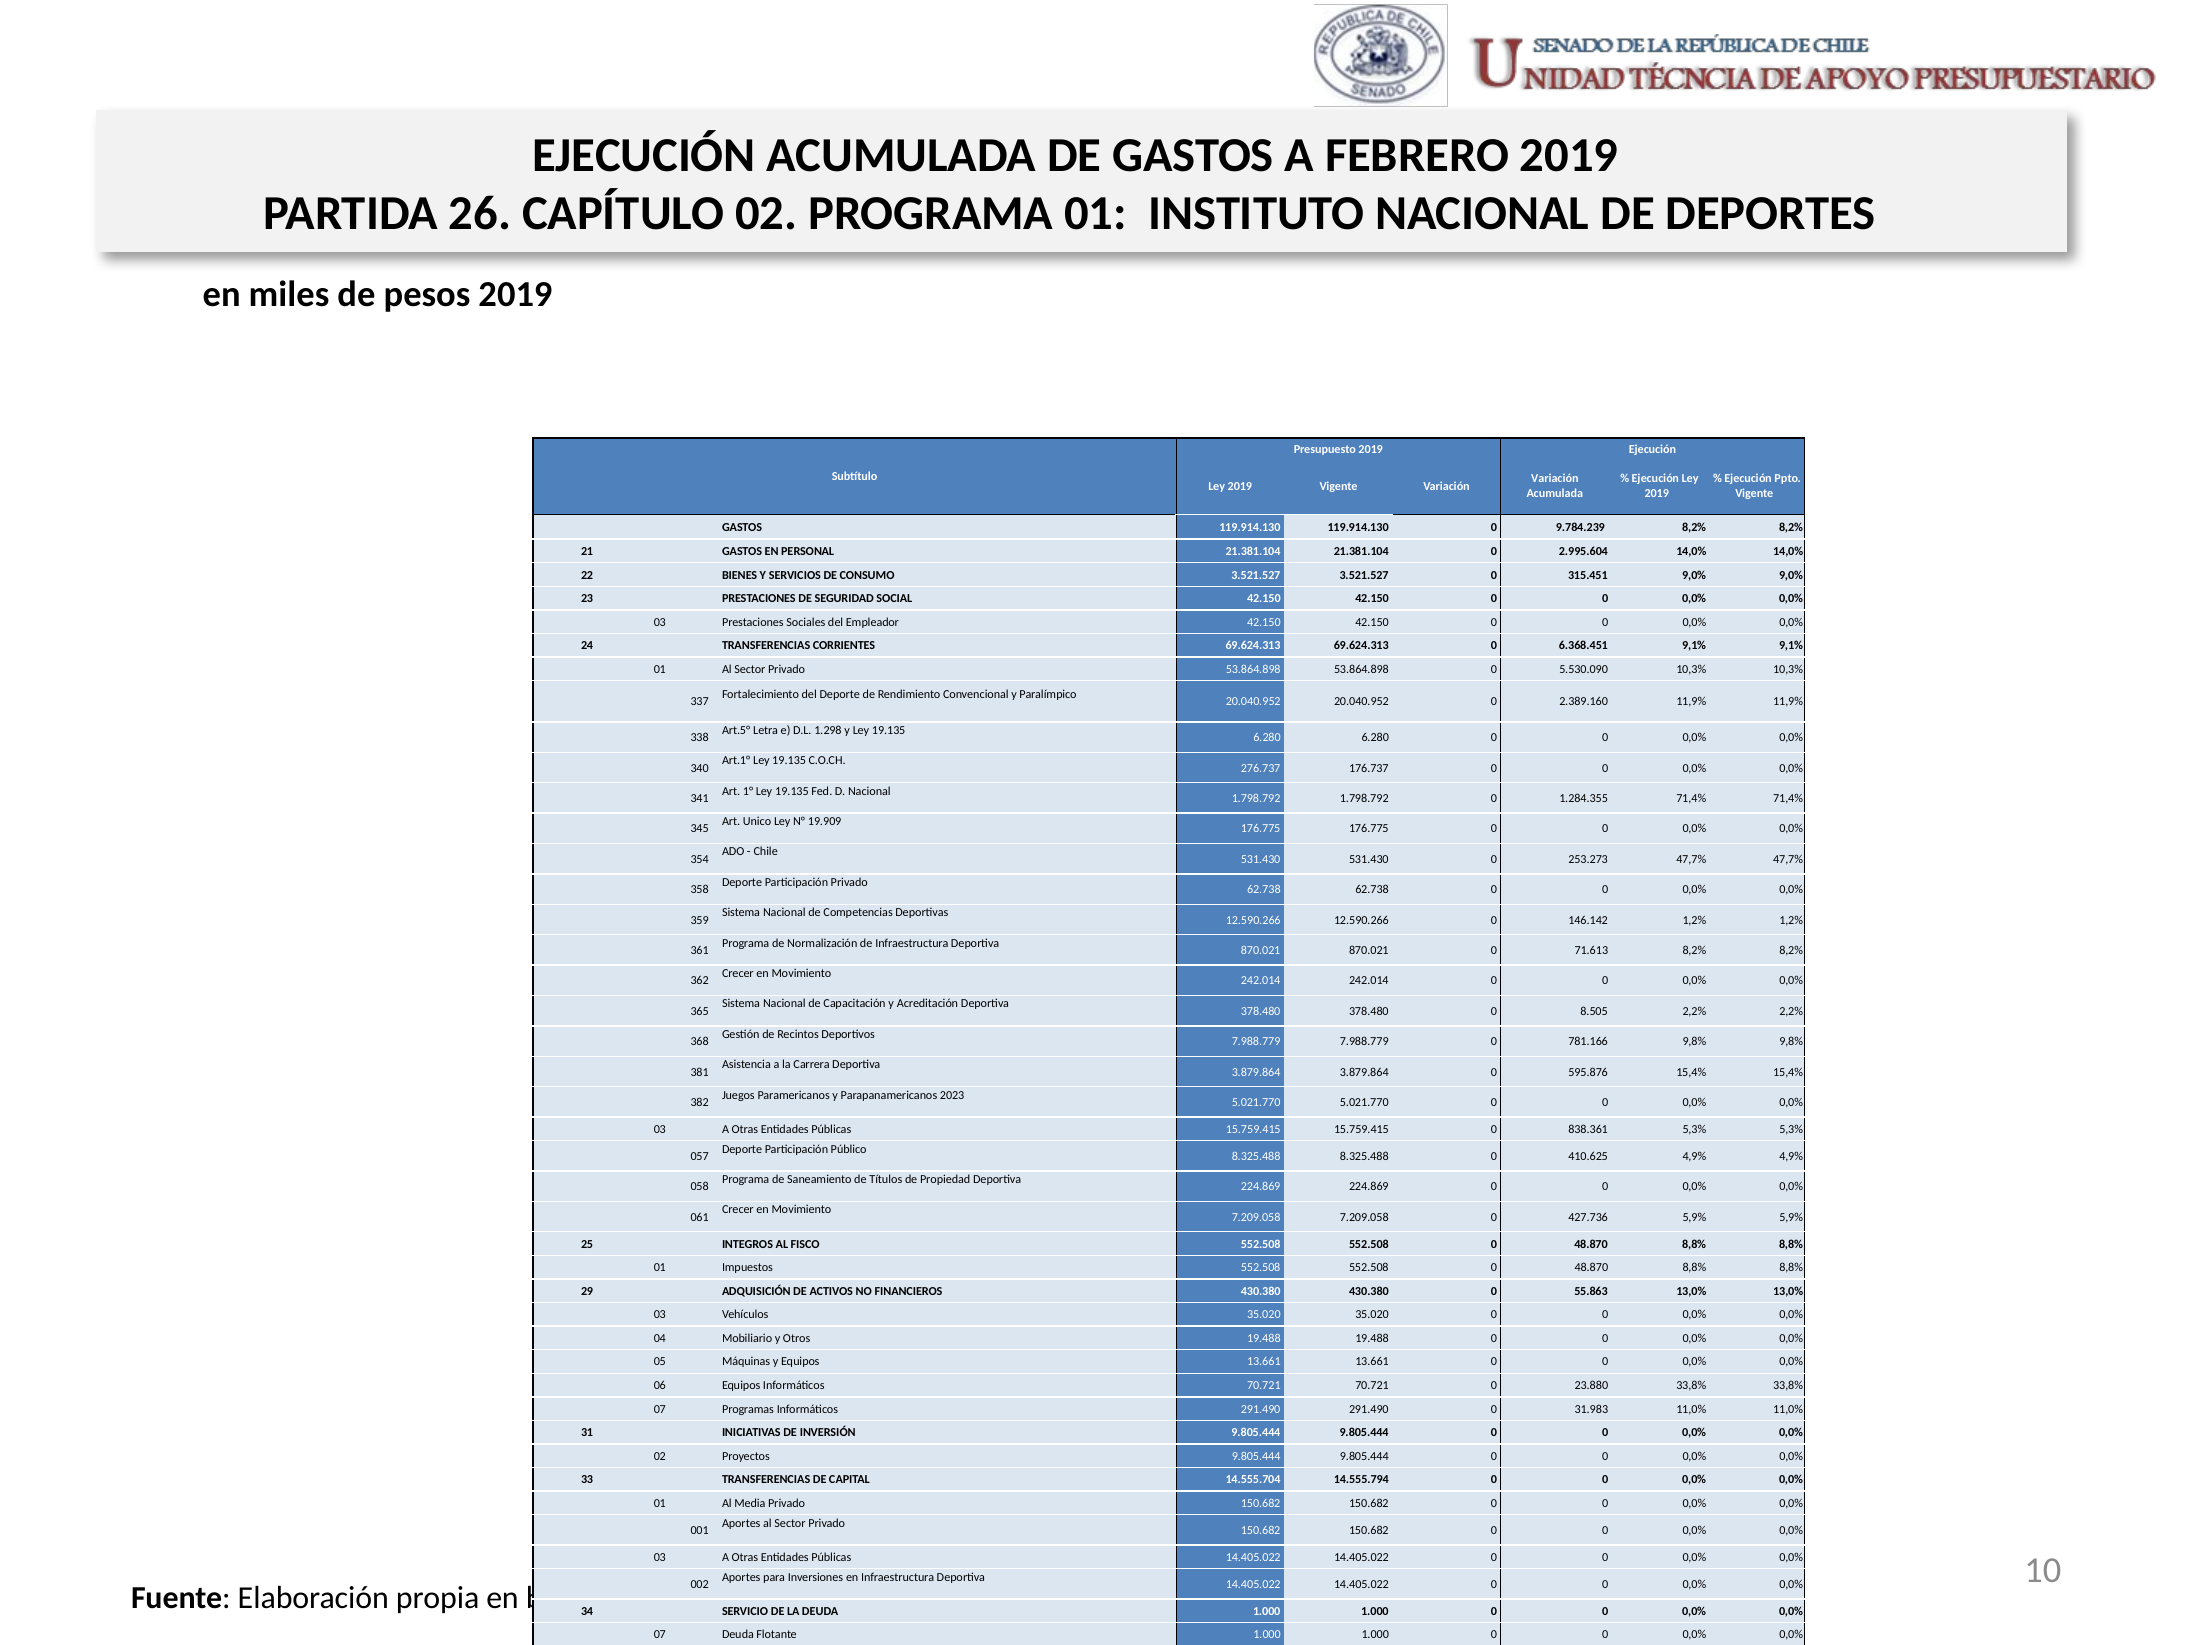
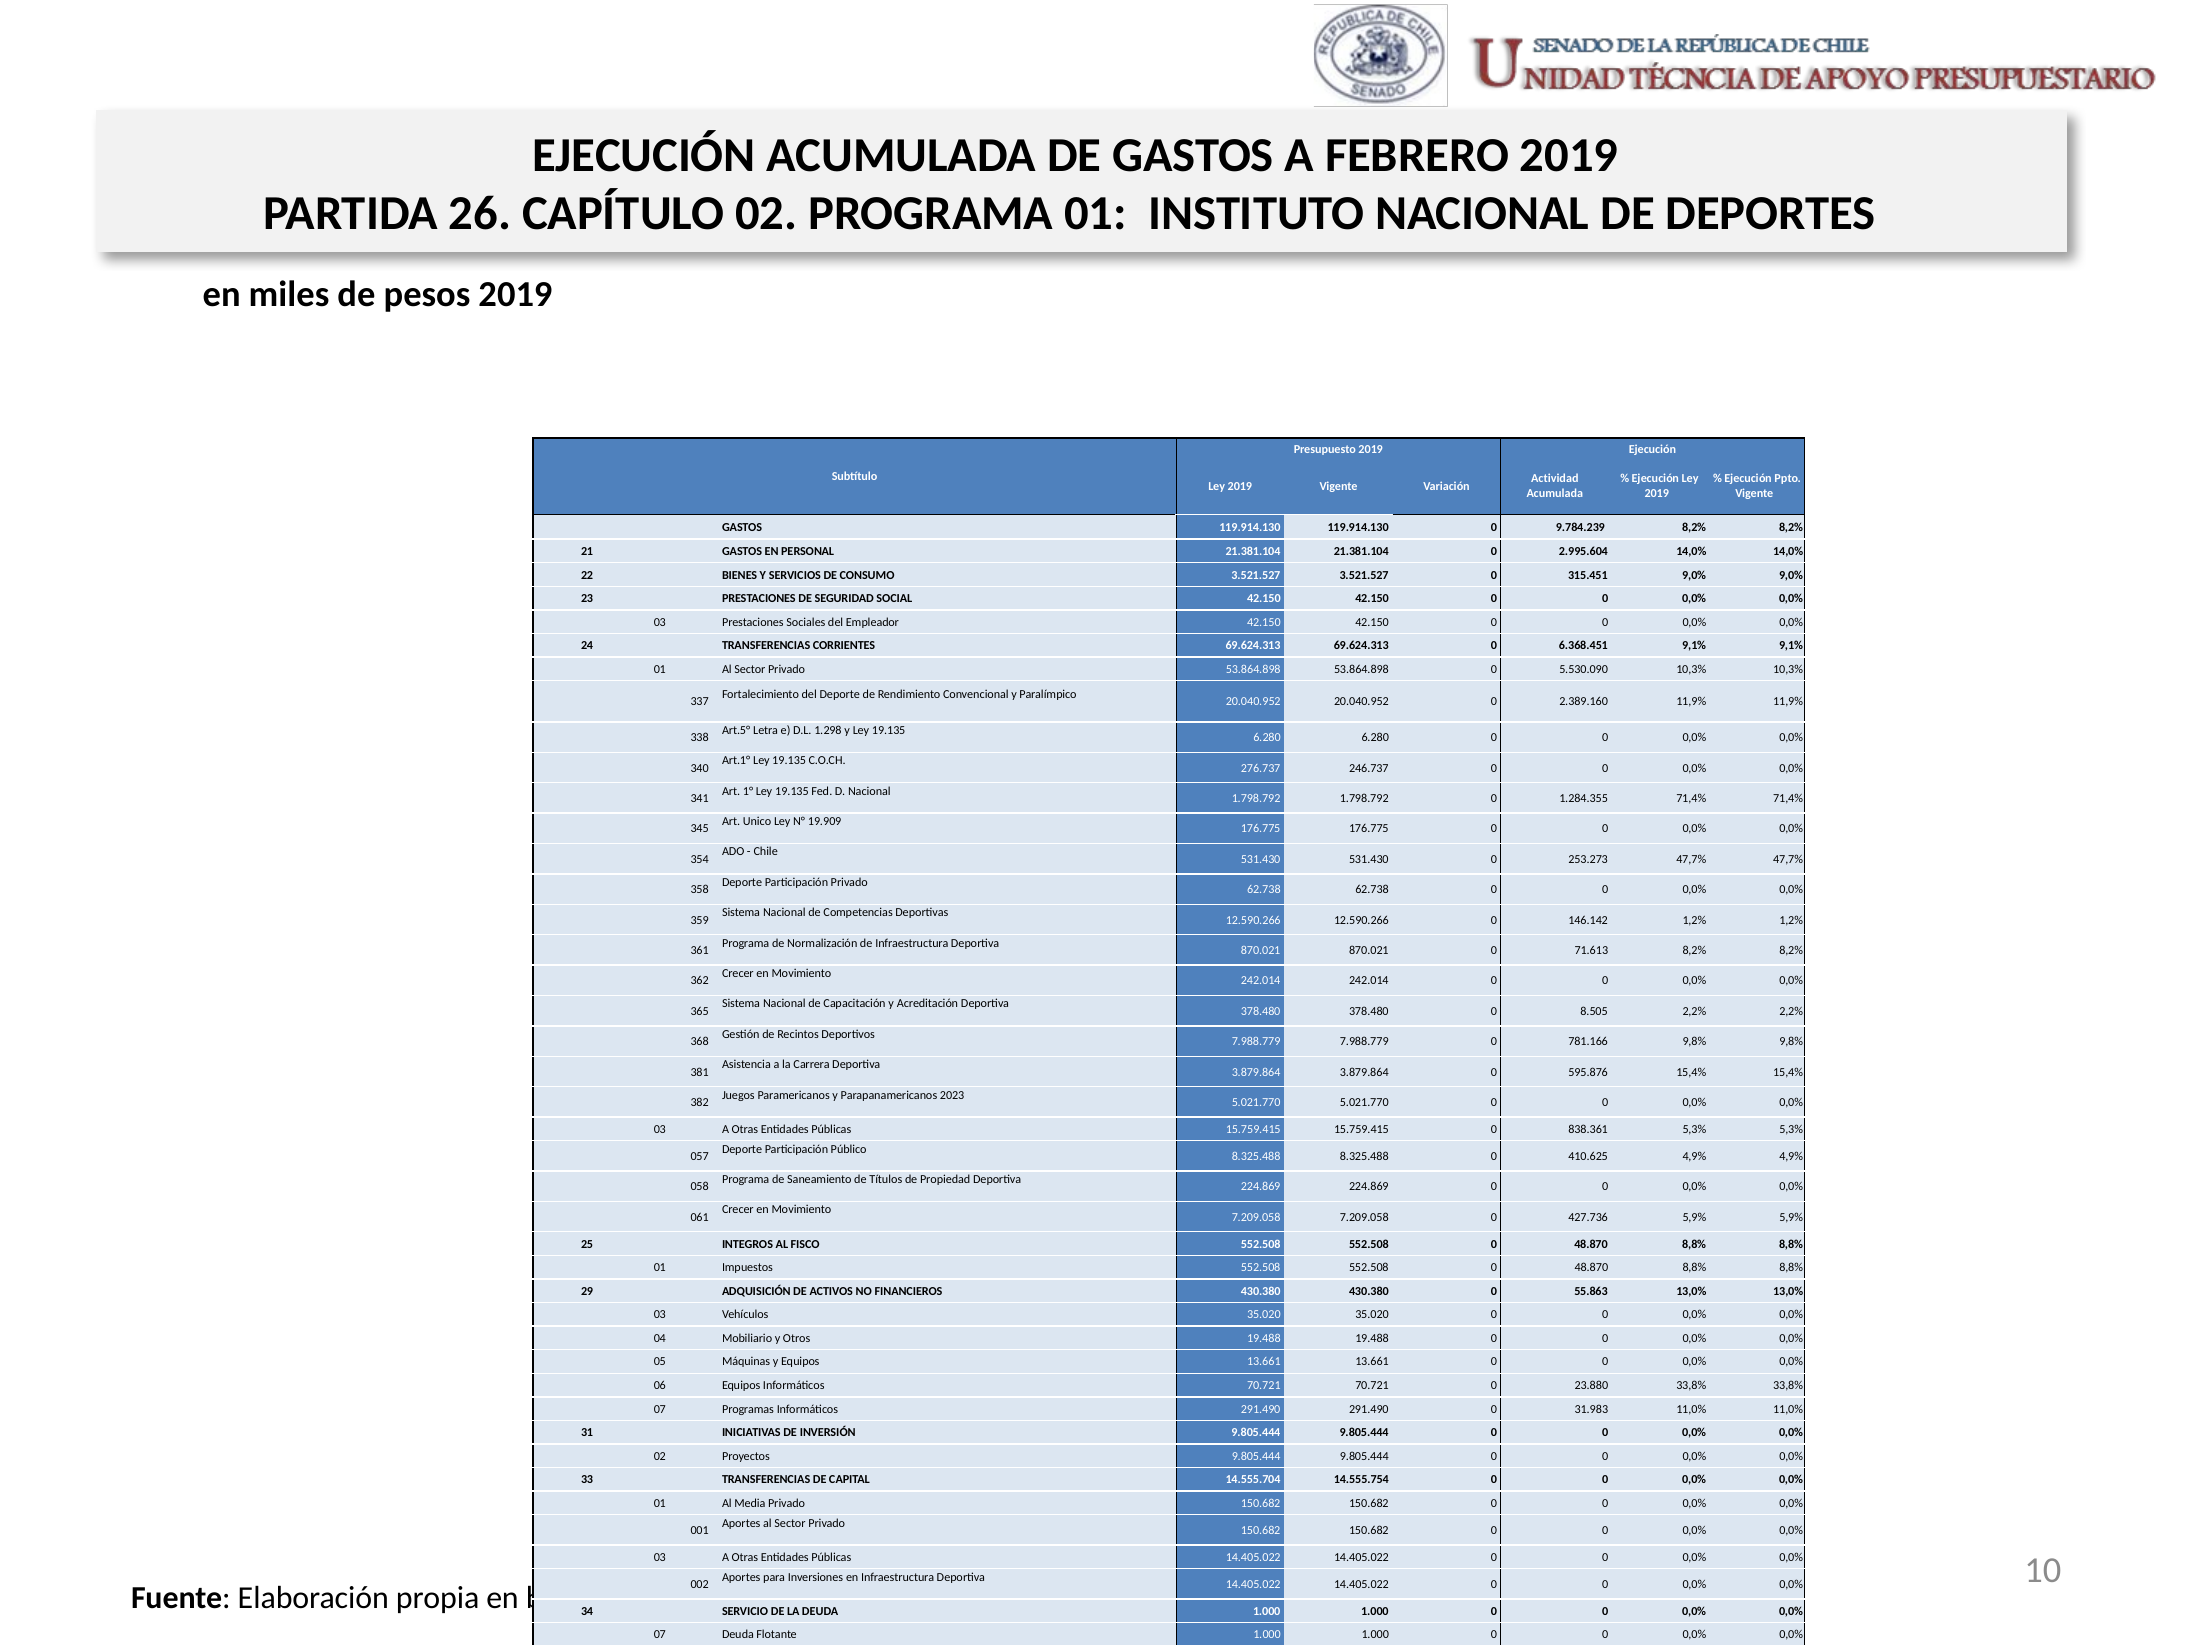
Variación at (1555, 479): Variación -> Actividad
176.737: 176.737 -> 246.737
14.555.794: 14.555.794 -> 14.555.754
